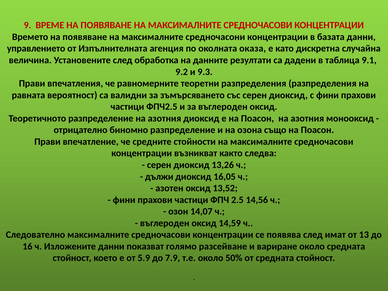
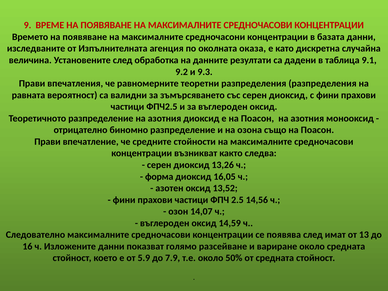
управлението: управлението -> изследваните
дължи: дължи -> форма
